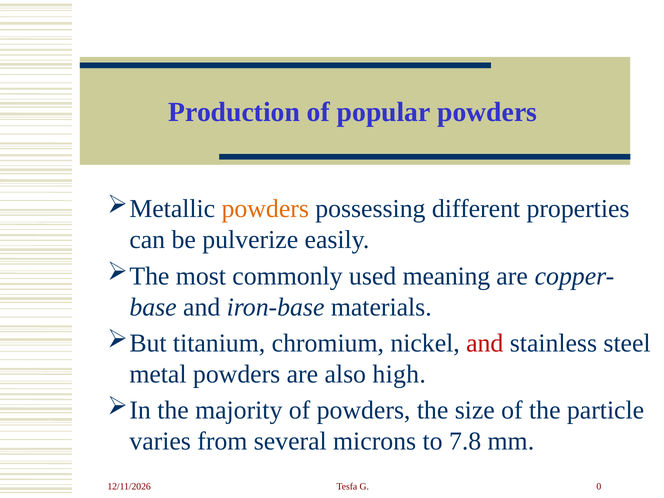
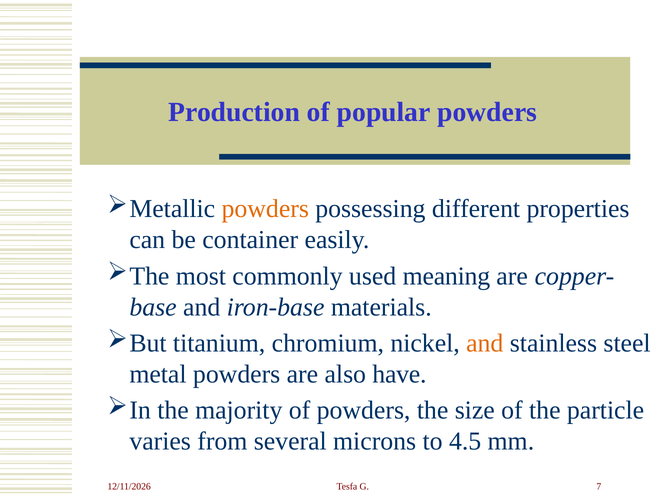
pulverize: pulverize -> container
and at (485, 343) colour: red -> orange
high: high -> have
7.8: 7.8 -> 4.5
0: 0 -> 7
